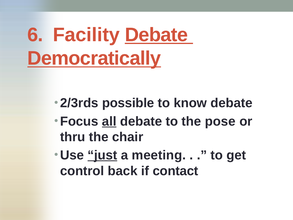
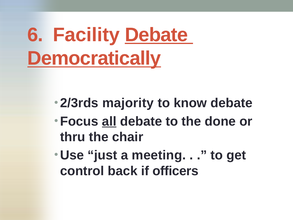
possible: possible -> majority
pose: pose -> done
just underline: present -> none
contact: contact -> officers
